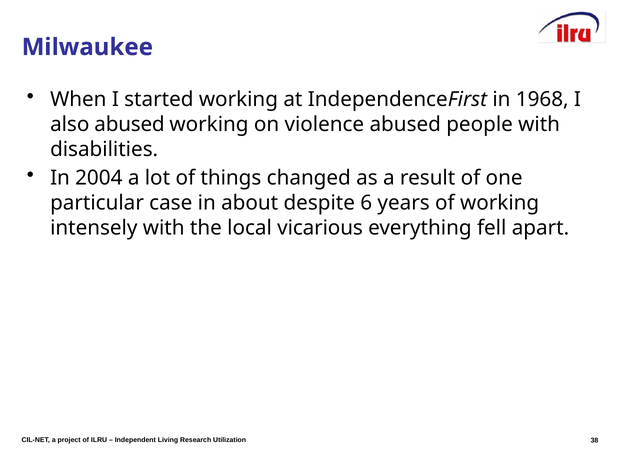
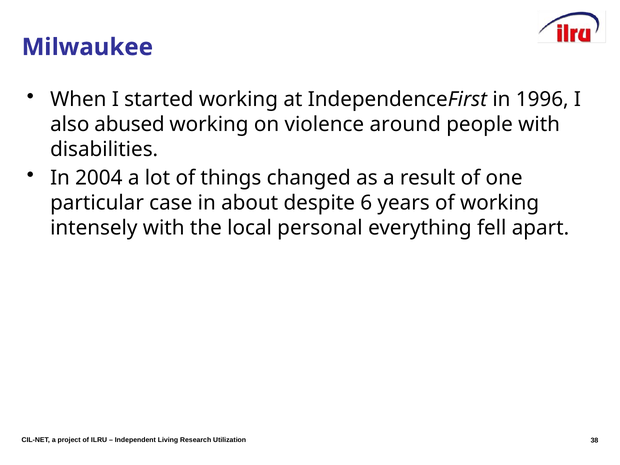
1968: 1968 -> 1996
violence abused: abused -> around
vicarious: vicarious -> personal
